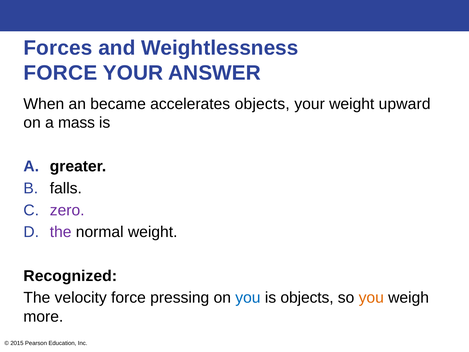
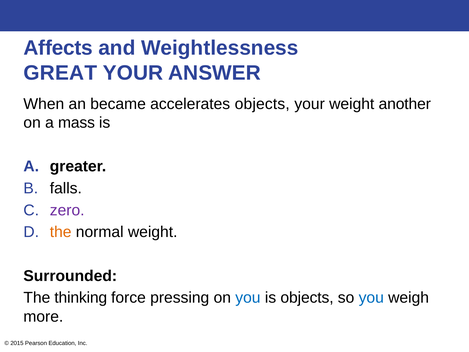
Forces: Forces -> Affects
FORCE at (60, 73): FORCE -> GREAT
upward: upward -> another
the at (61, 232) colour: purple -> orange
Recognized: Recognized -> Surrounded
velocity: velocity -> thinking
you at (371, 298) colour: orange -> blue
